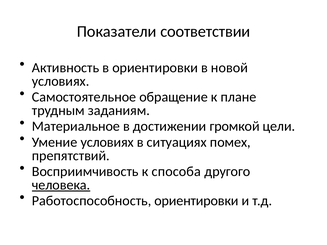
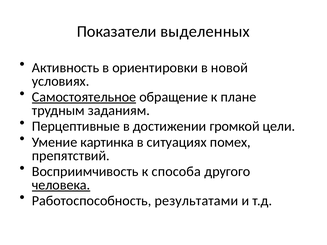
соответствии: соответствии -> выделенных
Самостоятельное underline: none -> present
Материальное: Материальное -> Перцептивные
Умение условиях: условиях -> картинка
Работоспособность ориентировки: ориентировки -> результатами
